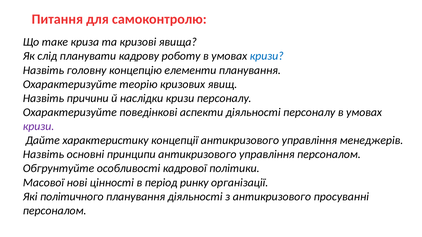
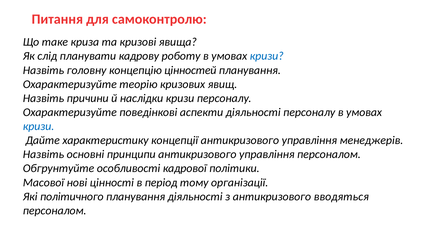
елементи: елементи -> цінностей
кризи at (39, 127) colour: purple -> blue
ринку: ринку -> тому
просуванні: просуванні -> вводяться
